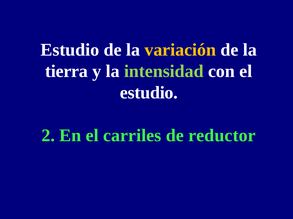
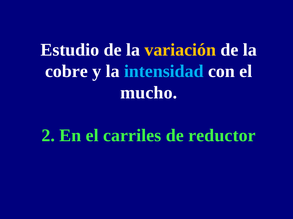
tierra: tierra -> cobre
intensidad colour: light green -> light blue
estudio at (149, 93): estudio -> mucho
